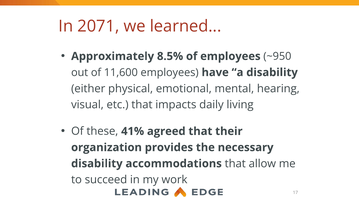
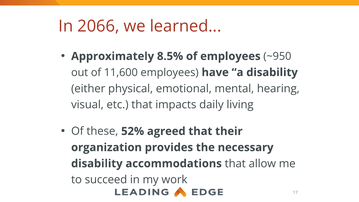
2071: 2071 -> 2066
41%: 41% -> 52%
